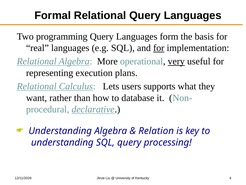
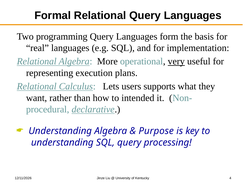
for at (159, 48) underline: present -> none
database: database -> intended
Relation: Relation -> Purpose
